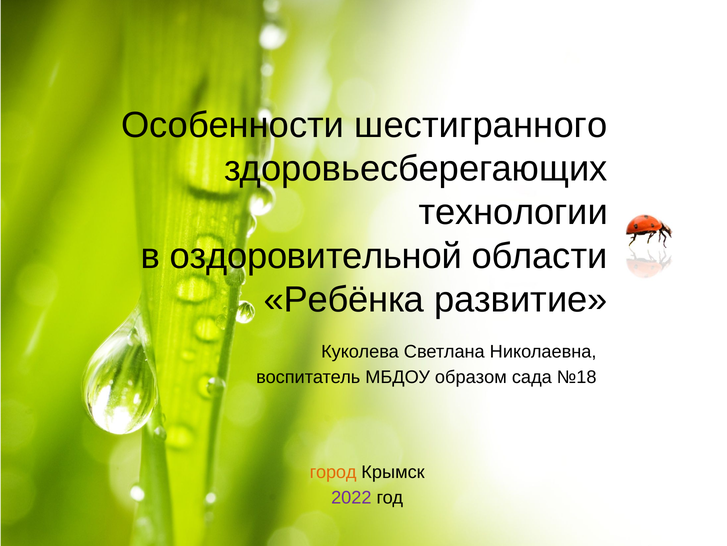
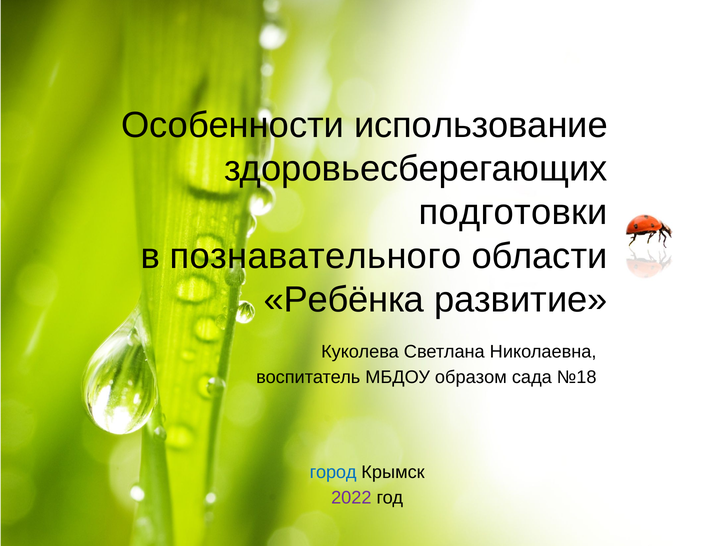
шестигранного: шестигранного -> использование
технологии: технологии -> подготовки
оздоровительной: оздоровительной -> познавательного
город colour: orange -> blue
